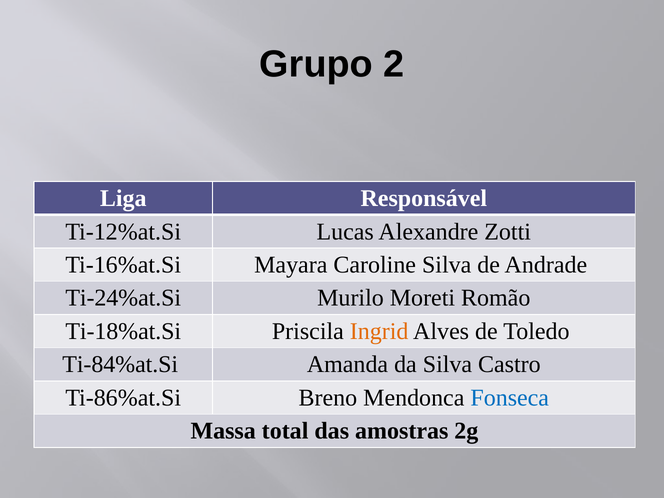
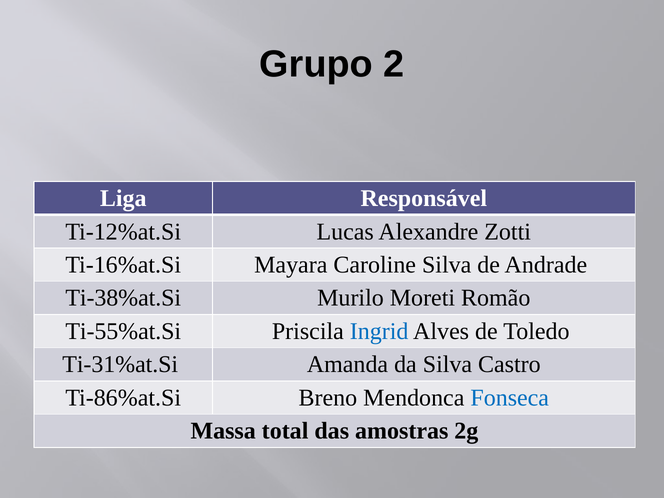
Ti-24%at.Si: Ti-24%at.Si -> Ti-38%at.Si
Ti-18%at.Si: Ti-18%at.Si -> Ti-55%at.Si
Ingrid colour: orange -> blue
Ti-84%at.Si: Ti-84%at.Si -> Ti-31%at.Si
